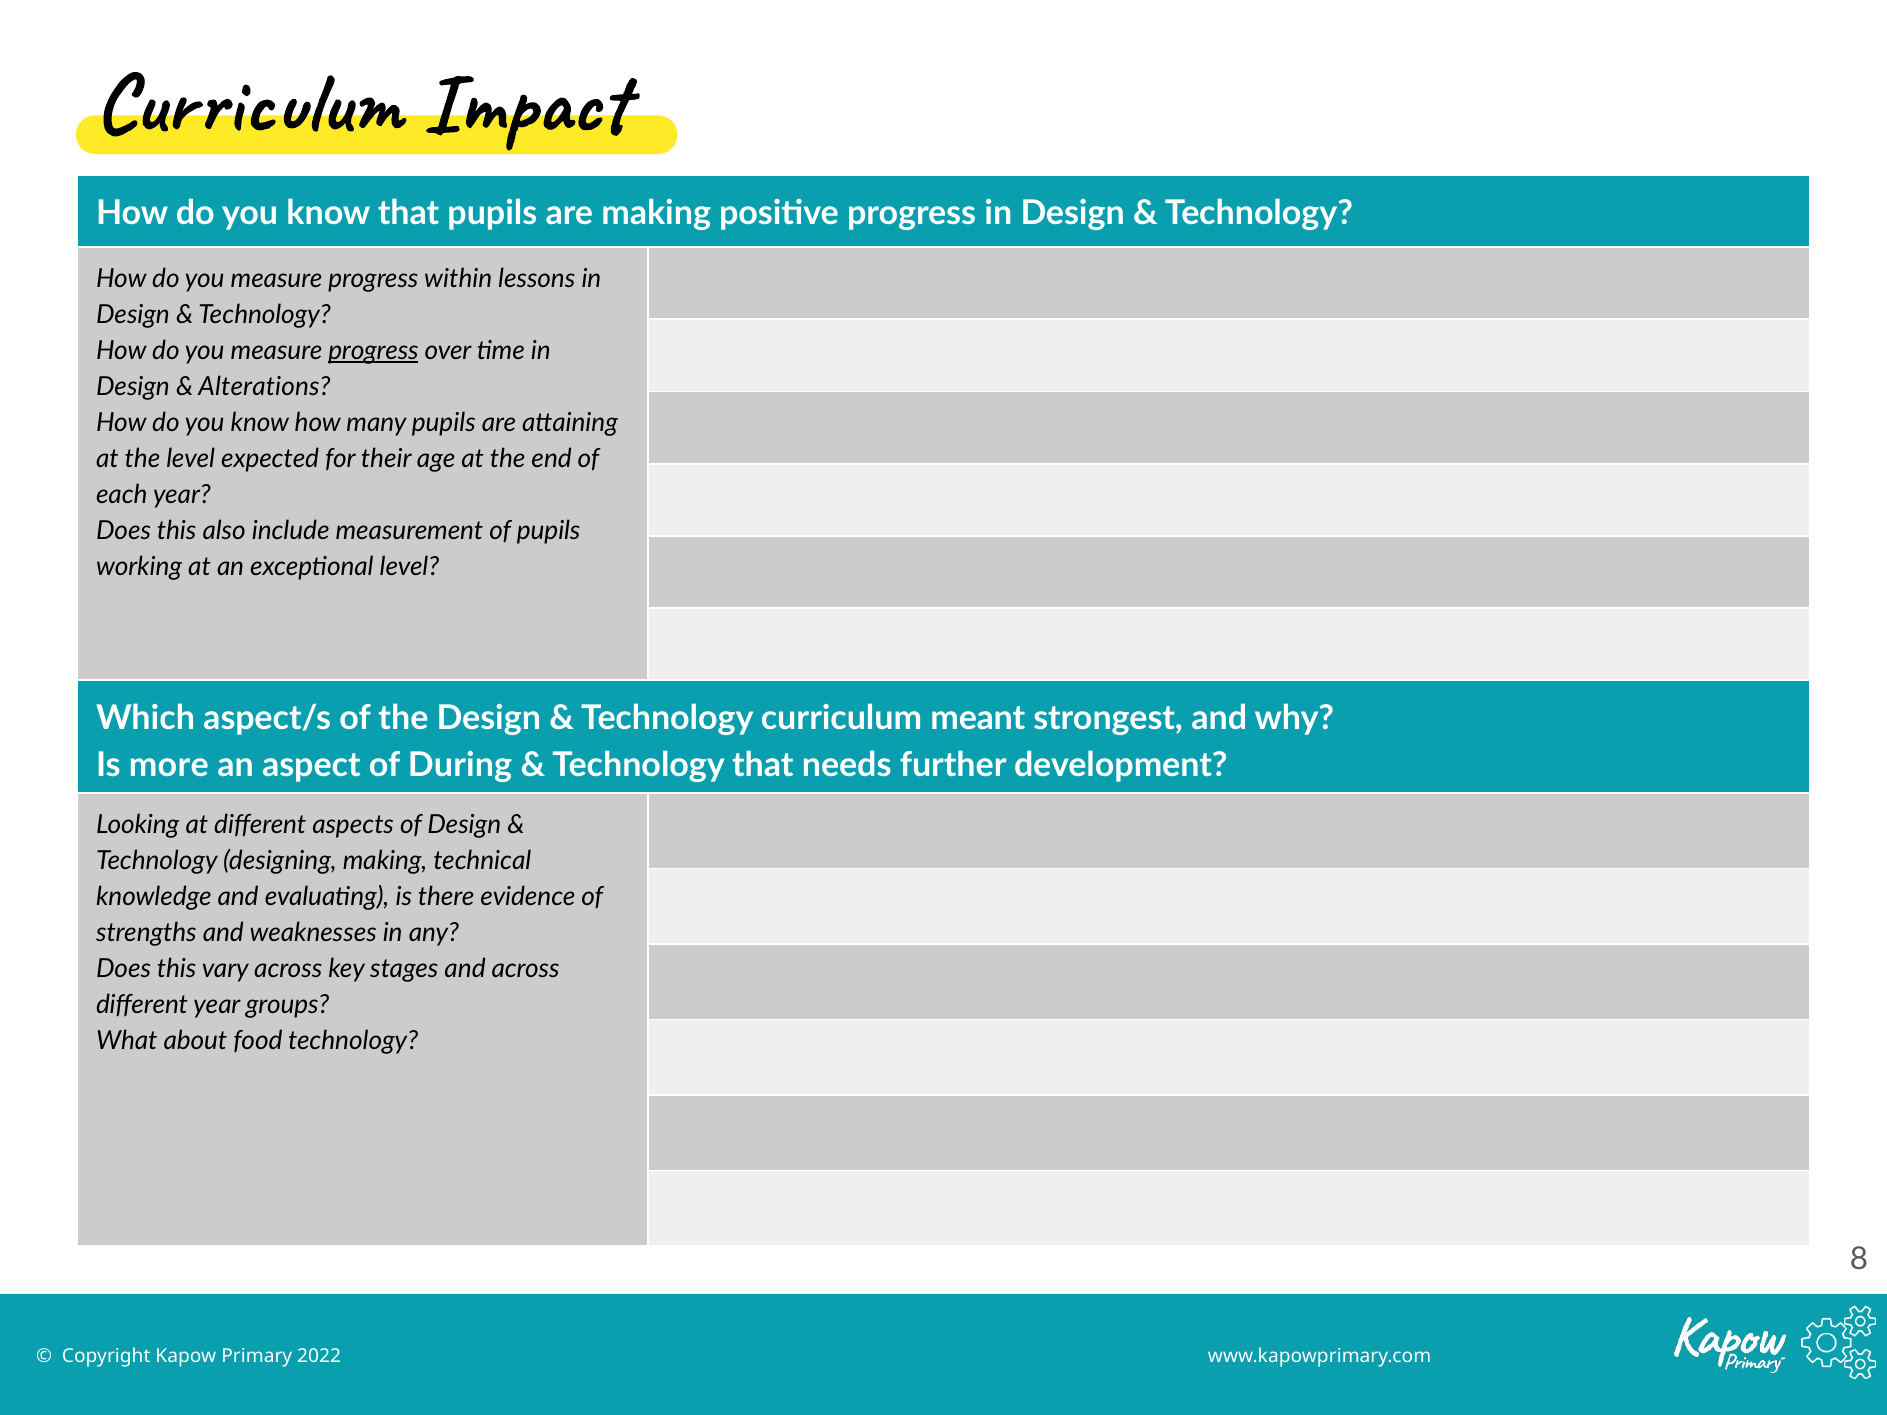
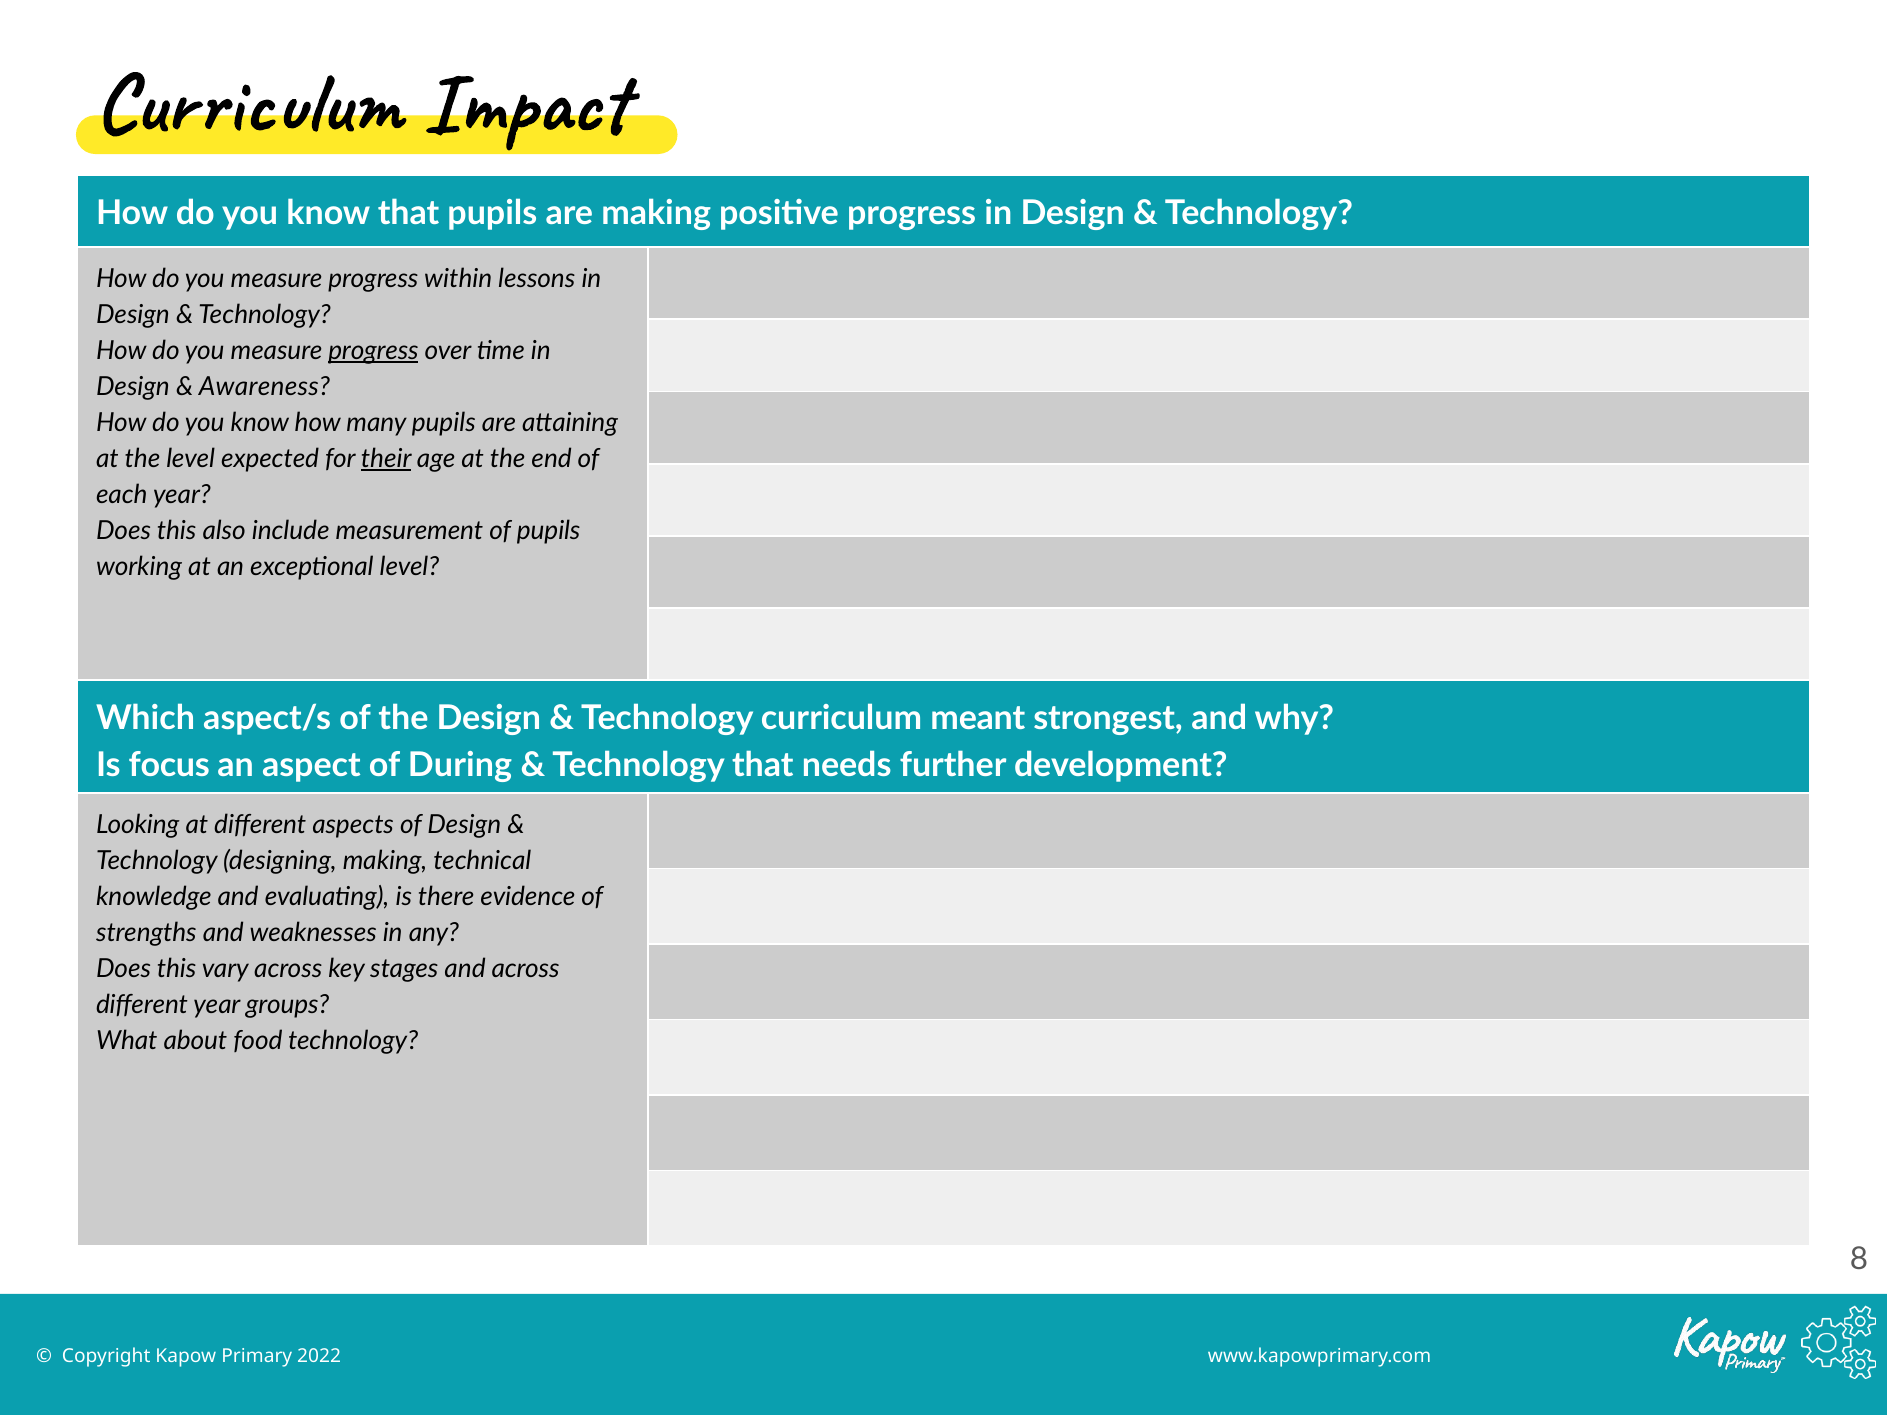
Alterations: Alterations -> Awareness
their underline: none -> present
more: more -> focus
